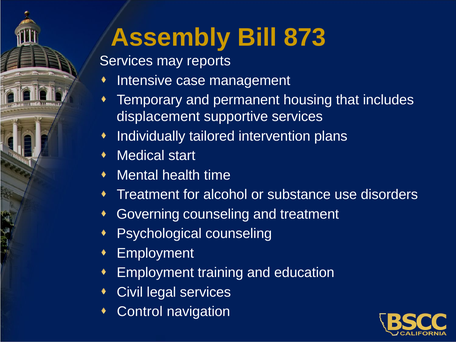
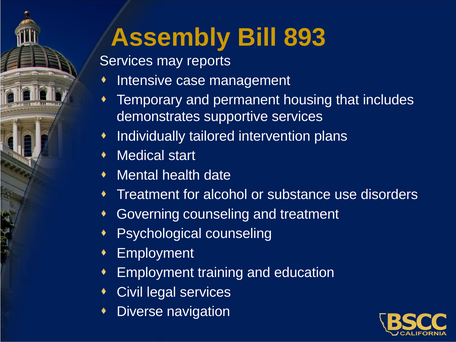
873: 873 -> 893
displacement: displacement -> demonstrates
time: time -> date
Control: Control -> Diverse
